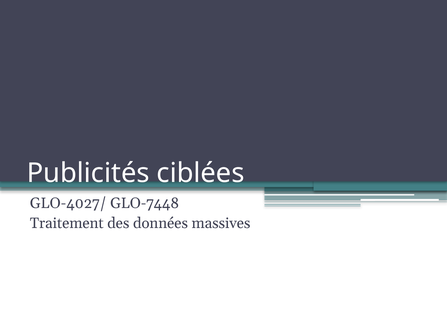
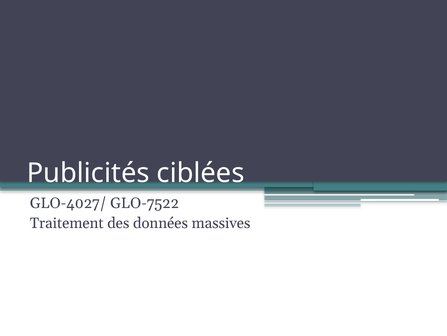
GLO-7448: GLO-7448 -> GLO-7522
